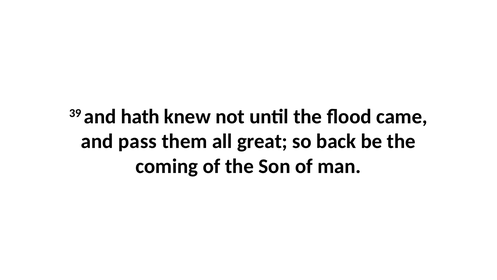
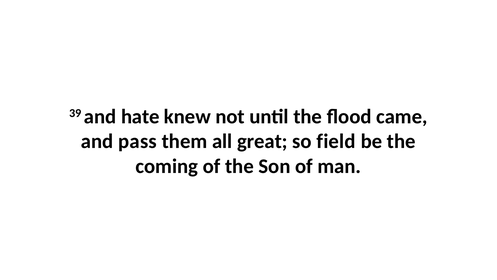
hath: hath -> hate
back: back -> field
